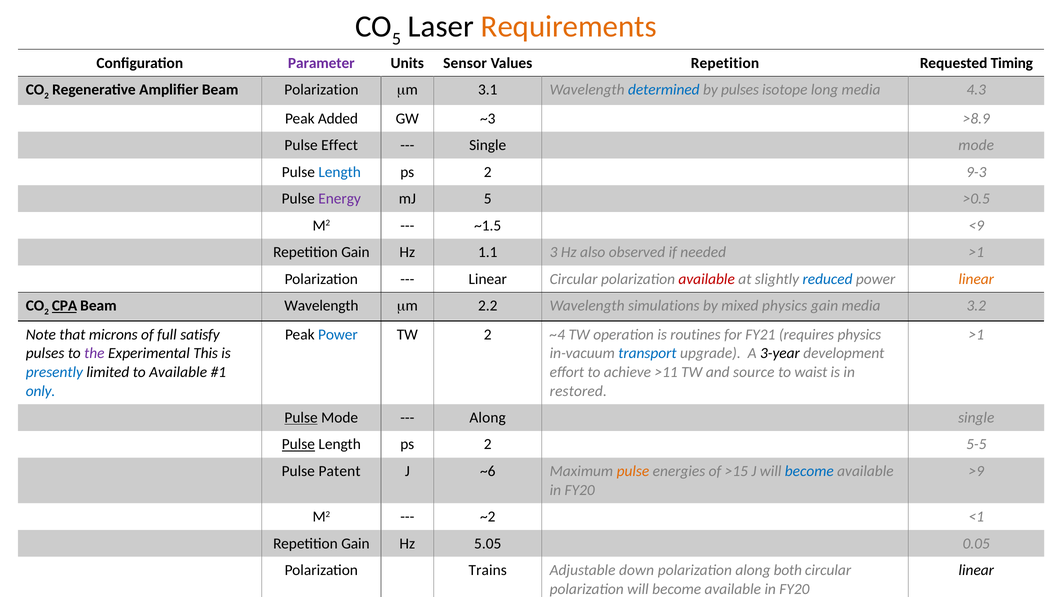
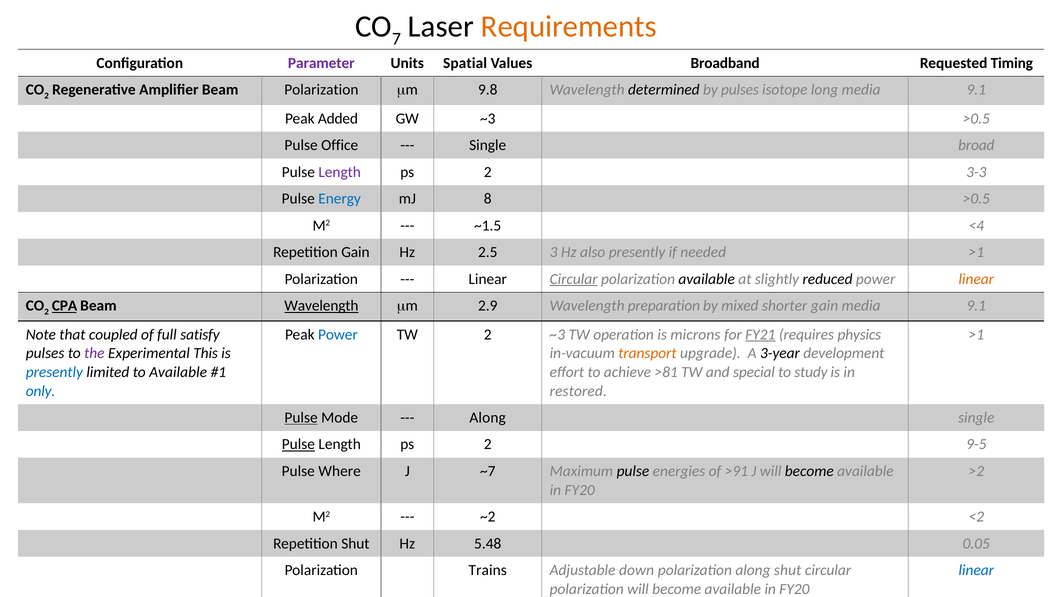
5 at (396, 39): 5 -> 7
Sensor: Sensor -> Spatial
Values Repetition: Repetition -> Broadband
3.1: 3.1 -> 9.8
determined colour: blue -> black
4.3 at (976, 90): 4.3 -> 9.1
~3 >8.9: >8.9 -> >0.5
Effect: Effect -> Office
Single mode: mode -> broad
Length at (340, 172) colour: blue -> purple
9-3: 9-3 -> 3-3
Energy colour: purple -> blue
mJ 5: 5 -> 8
<9: <9 -> <4
1.1: 1.1 -> 2.5
also observed: observed -> presently
Circular at (574, 279) underline: none -> present
available at (707, 279) colour: red -> black
reduced colour: blue -> black
Wavelength at (321, 306) underline: none -> present
2.2: 2.2 -> 2.9
simulations: simulations -> preparation
mixed physics: physics -> shorter
gain media 3.2: 3.2 -> 9.1
microns: microns -> coupled
2 ~4: ~4 -> ~3
routines: routines -> microns
FY21 underline: none -> present
transport colour: blue -> orange
>11: >11 -> >81
source: source -> special
waist: waist -> study
5-5: 5-5 -> 9-5
Patent: Patent -> Where
~6: ~6 -> ~7
pulse at (633, 471) colour: orange -> black
>15: >15 -> >91
become at (809, 471) colour: blue -> black
>9: >9 -> >2
<1: <1 -> <2
Gain at (355, 543): Gain -> Shut
5.05: 5.05 -> 5.48
along both: both -> shut
linear at (976, 570) colour: black -> blue
